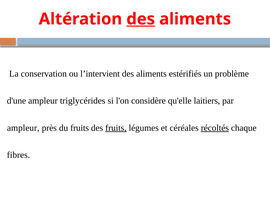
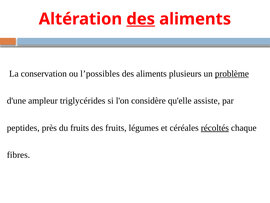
l’intervient: l’intervient -> l’possibles
estérifiés: estérifiés -> plusieurs
problème underline: none -> present
laitiers: laitiers -> assiste
ampleur at (23, 128): ampleur -> peptides
fruits at (116, 128) underline: present -> none
